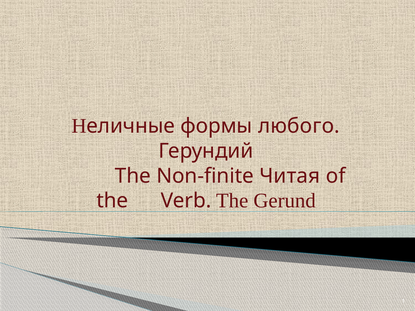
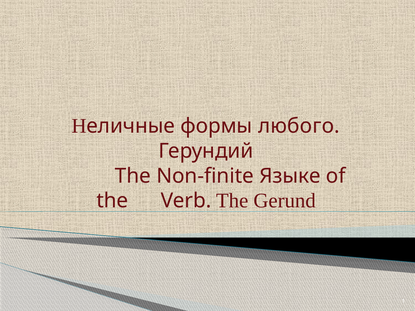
Читая: Читая -> Языке
